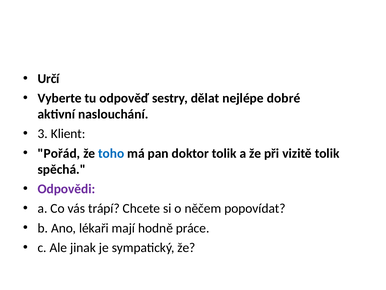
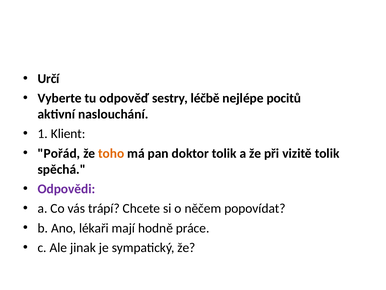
dělat: dělat -> léčbě
dobré: dobré -> pocitů
3: 3 -> 1
toho colour: blue -> orange
